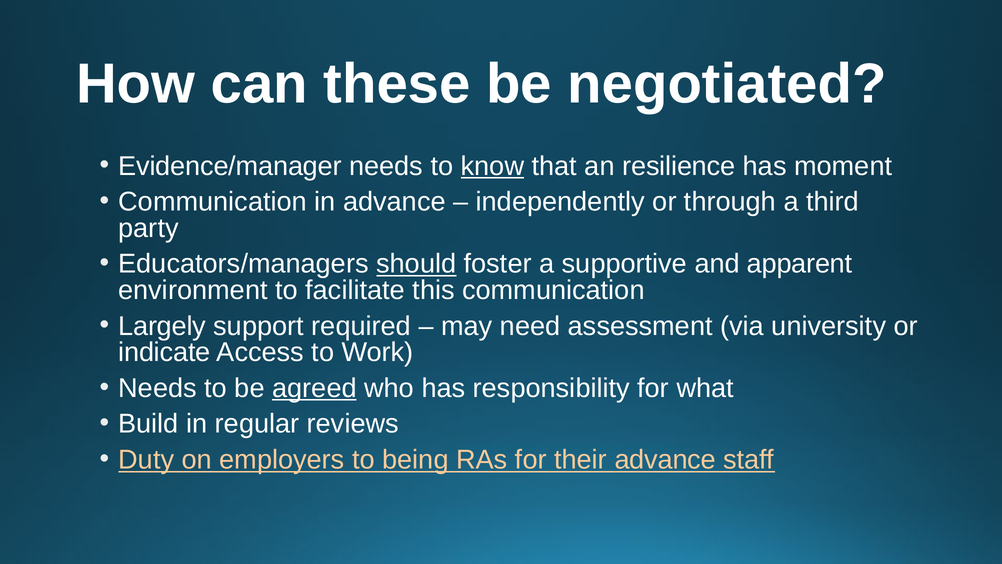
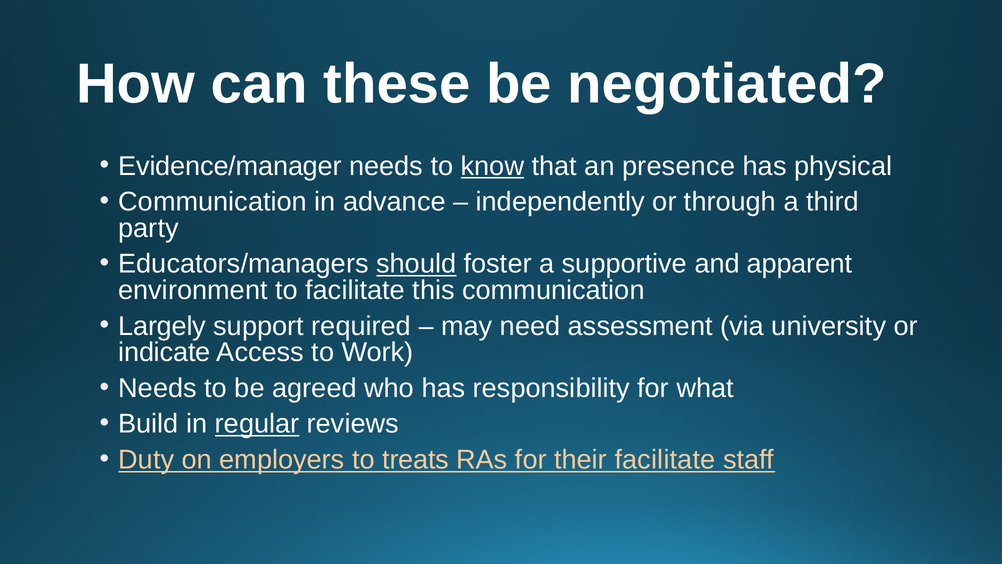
resilience: resilience -> presence
moment: moment -> physical
agreed underline: present -> none
regular underline: none -> present
being: being -> treats
their advance: advance -> facilitate
